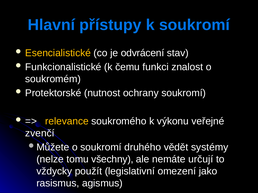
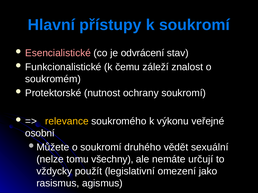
Esencialistické colour: yellow -> pink
funkci: funkci -> záleží
zvenčí: zvenčí -> osobní
systémy: systémy -> sexuální
